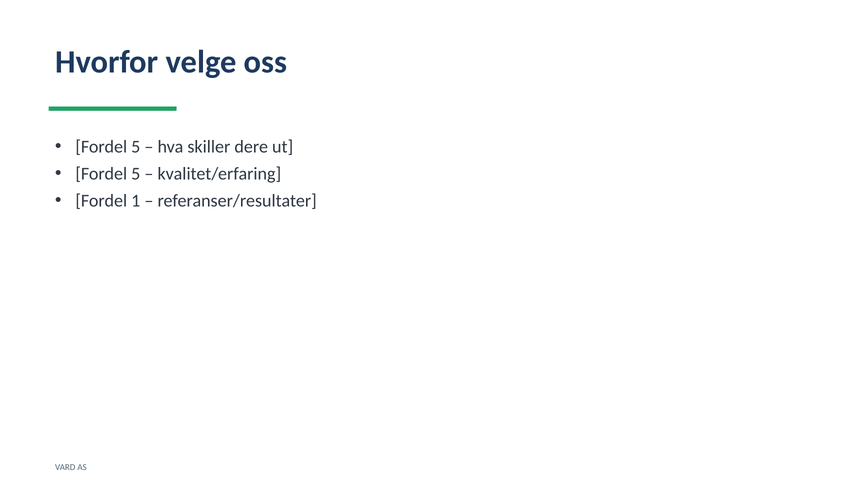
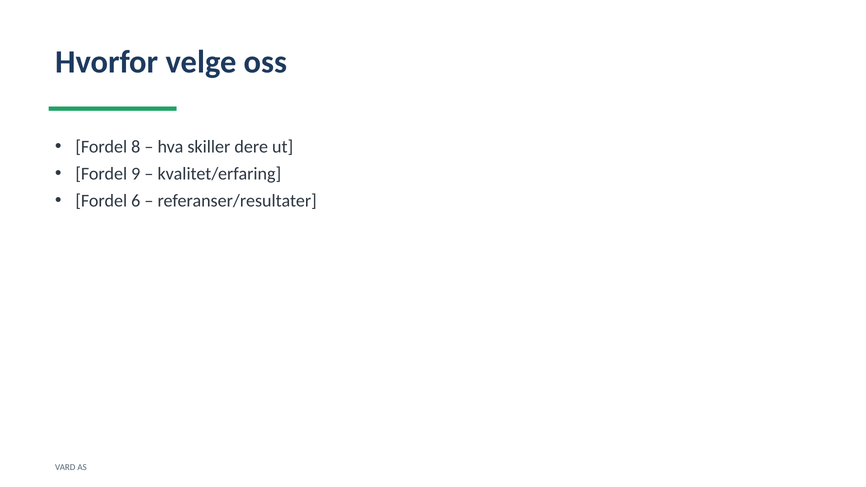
5 at (136, 147): 5 -> 8
5 at (136, 174): 5 -> 9
1: 1 -> 6
